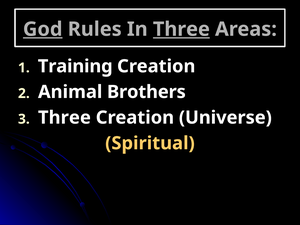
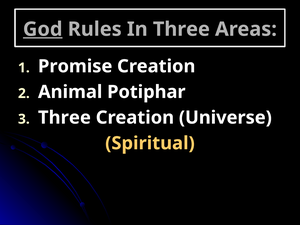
Three at (181, 29) underline: present -> none
Training: Training -> Promise
Brothers: Brothers -> Potiphar
